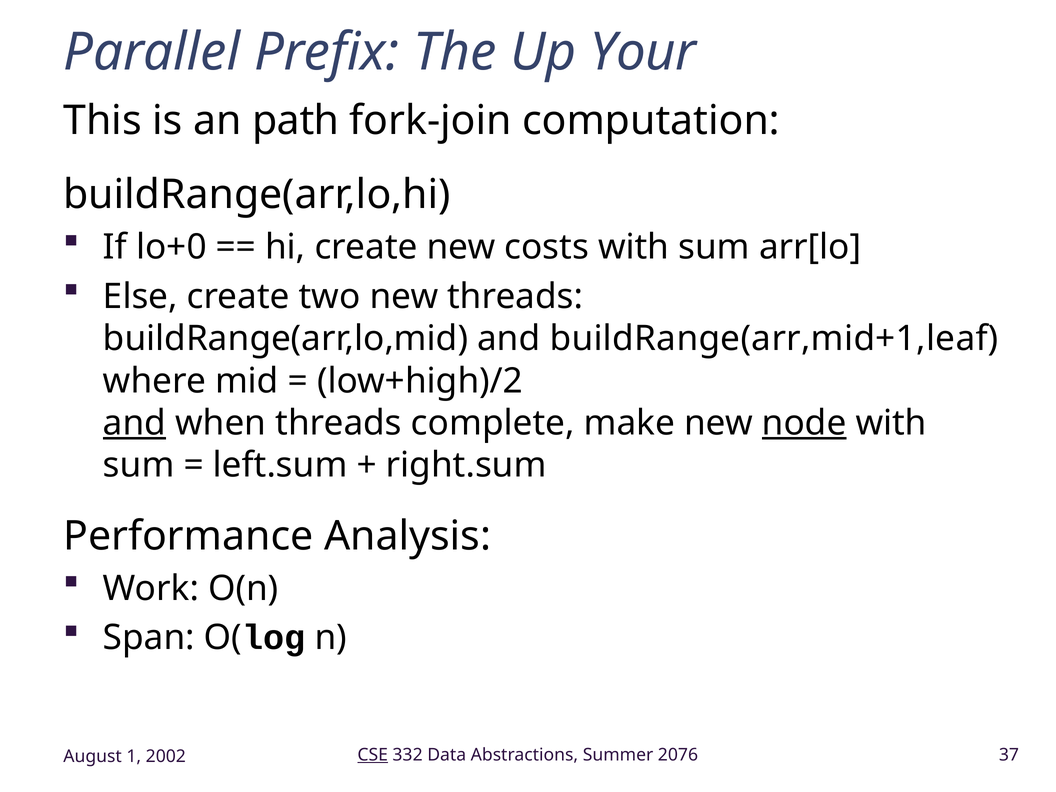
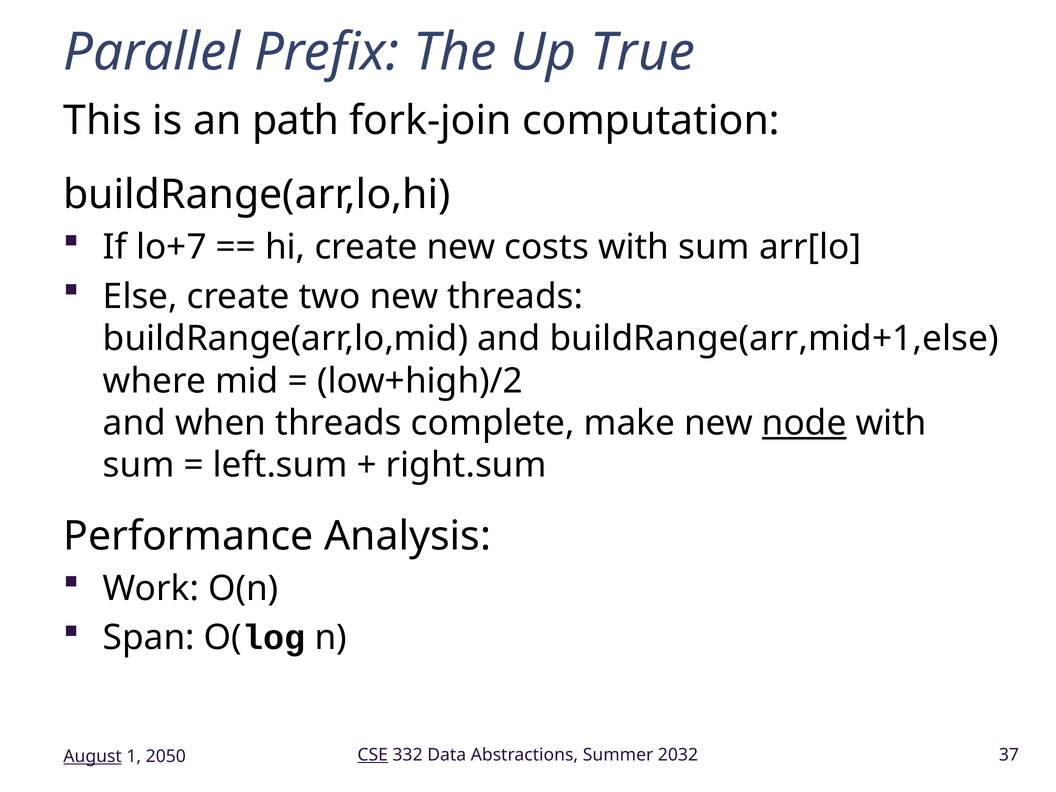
Your: Your -> True
lo+0: lo+0 -> lo+7
buildRange(arr,mid+1,leaf: buildRange(arr,mid+1,leaf -> buildRange(arr,mid+1,else
and at (135, 423) underline: present -> none
2076: 2076 -> 2032
August underline: none -> present
2002: 2002 -> 2050
